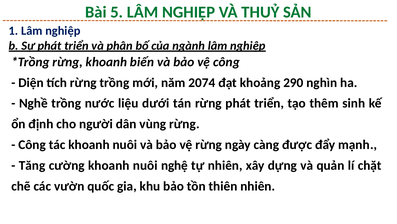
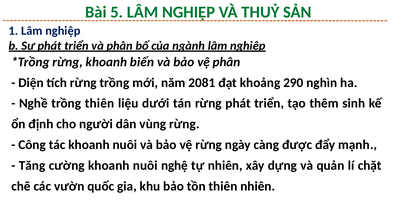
vệ công: công -> phân
2074: 2074 -> 2081
trồng nước: nước -> thiên
